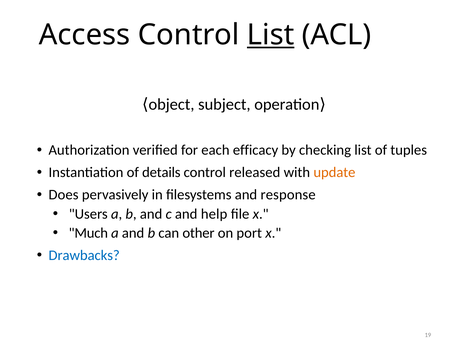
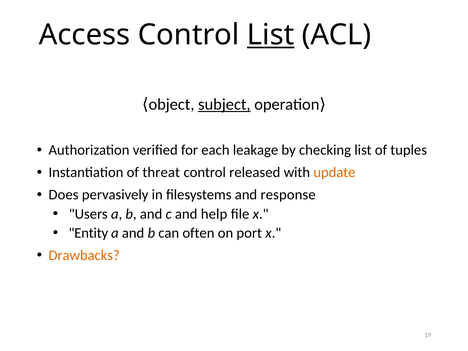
subject underline: none -> present
efficacy: efficacy -> leakage
details: details -> threat
Much: Much -> Entity
other: other -> often
Drawbacks colour: blue -> orange
